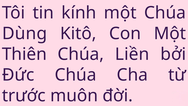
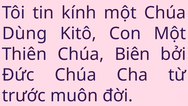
Liền: Liền -> Biên
